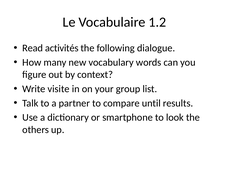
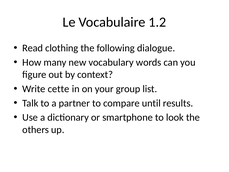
activités: activités -> clothing
visite: visite -> cette
